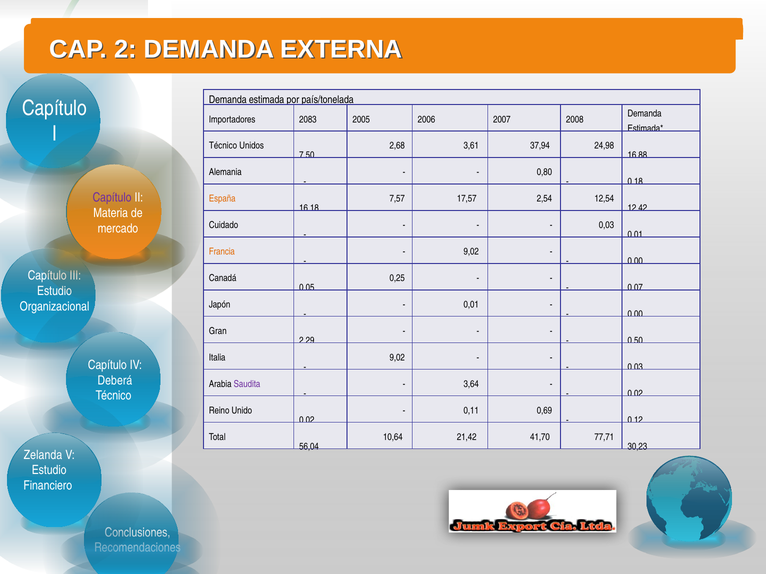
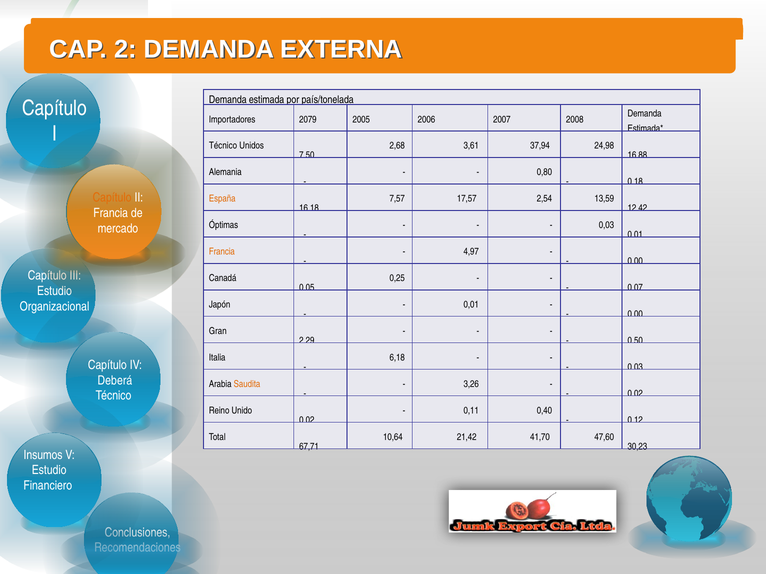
2083: 2083 -> 2079
Capítulo at (112, 198) colour: purple -> orange
12,54: 12,54 -> 13,59
Materia at (111, 213): Materia -> Francia
Cuidado: Cuidado -> Óptimas
9,02 at (471, 252): 9,02 -> 4,97
9,02 at (397, 358): 9,02 -> 6,18
Saudita colour: purple -> orange
3,64: 3,64 -> 3,26
0,69: 0,69 -> 0,40
77,71: 77,71 -> 47,60
56,04: 56,04 -> 67,71
Zelanda: Zelanda -> Insumos
